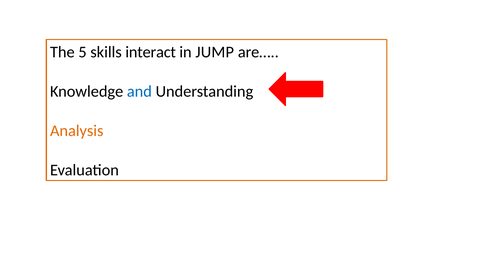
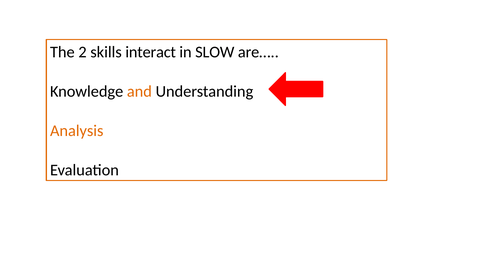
5: 5 -> 2
JUMP: JUMP -> SLOW
and colour: blue -> orange
